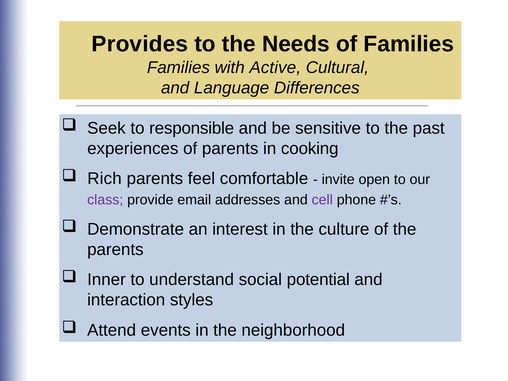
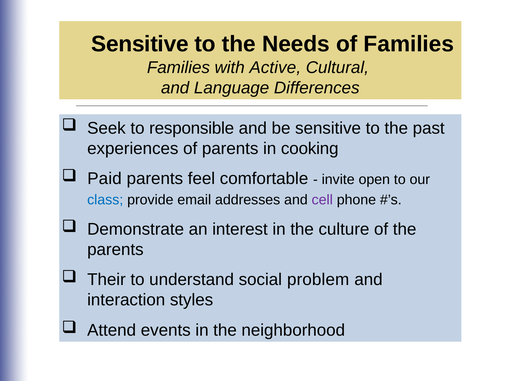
Provides at (140, 44): Provides -> Sensitive
Rich: Rich -> Paid
class colour: purple -> blue
Inner: Inner -> Their
potential: potential -> problem
